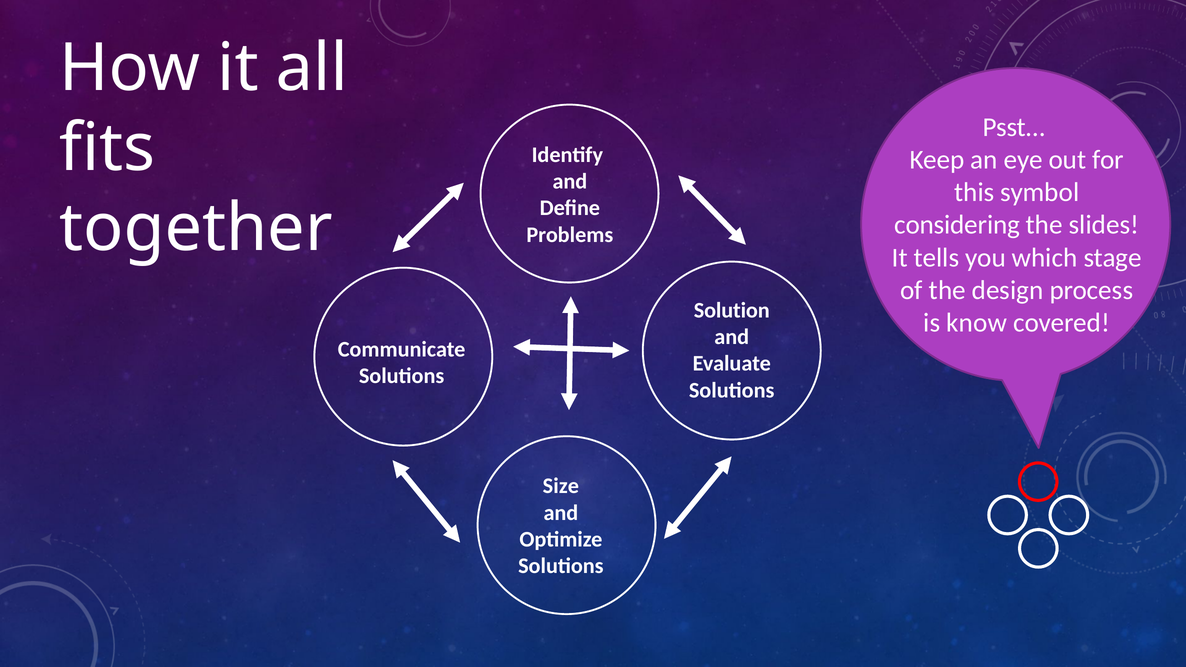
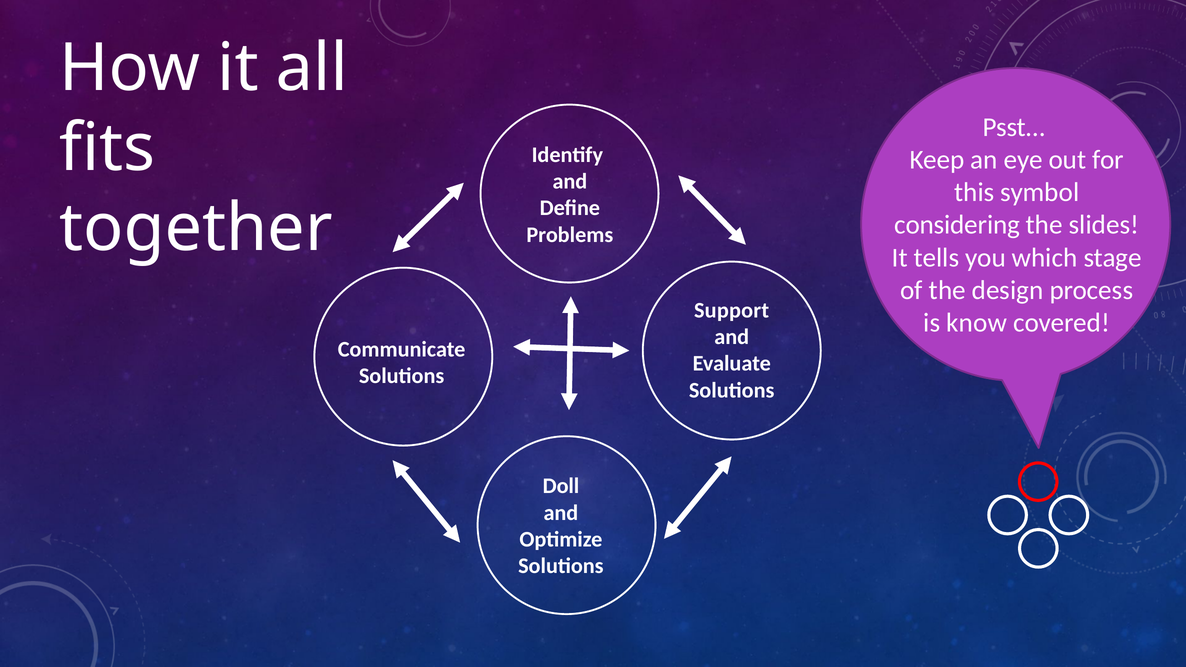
Solution: Solution -> Support
Size: Size -> Doll
